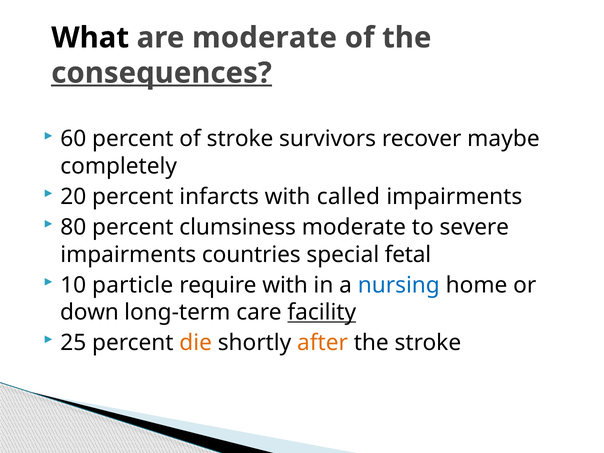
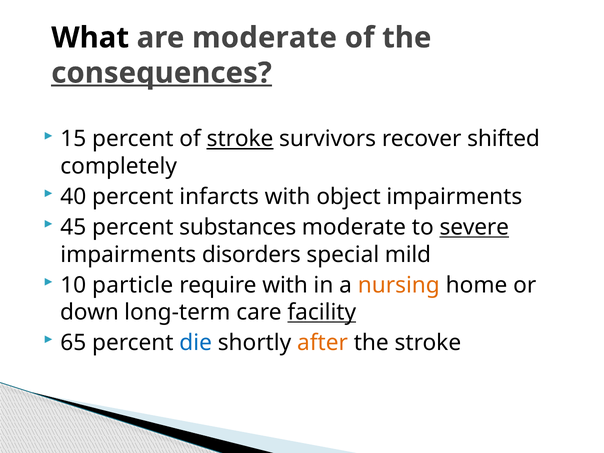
60: 60 -> 15
stroke at (240, 139) underline: none -> present
maybe: maybe -> shifted
20: 20 -> 40
called: called -> object
80: 80 -> 45
clumsiness: clumsiness -> substances
severe underline: none -> present
countries: countries -> disorders
fetal: fetal -> mild
nursing colour: blue -> orange
25: 25 -> 65
die colour: orange -> blue
